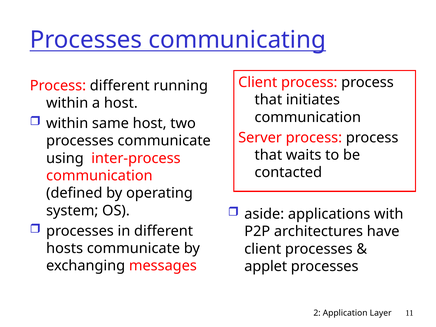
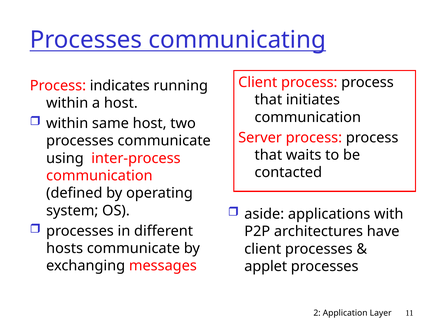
Process different: different -> indicates
